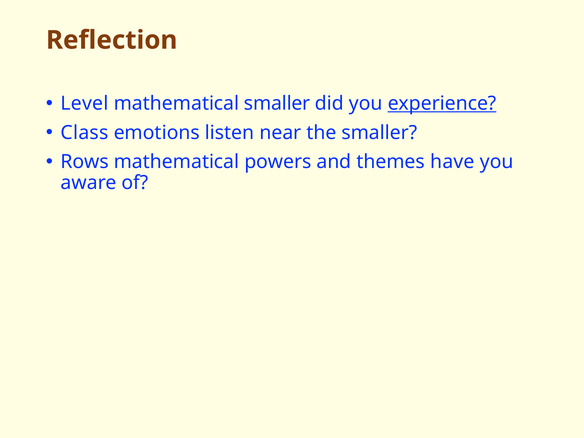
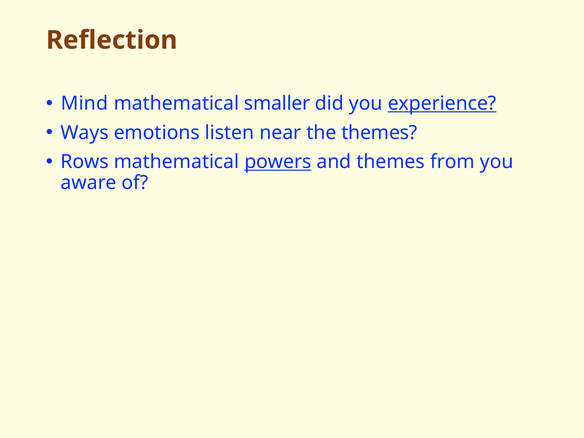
Level: Level -> Mind
Class: Class -> Ways
the smaller: smaller -> themes
powers underline: none -> present
have: have -> from
